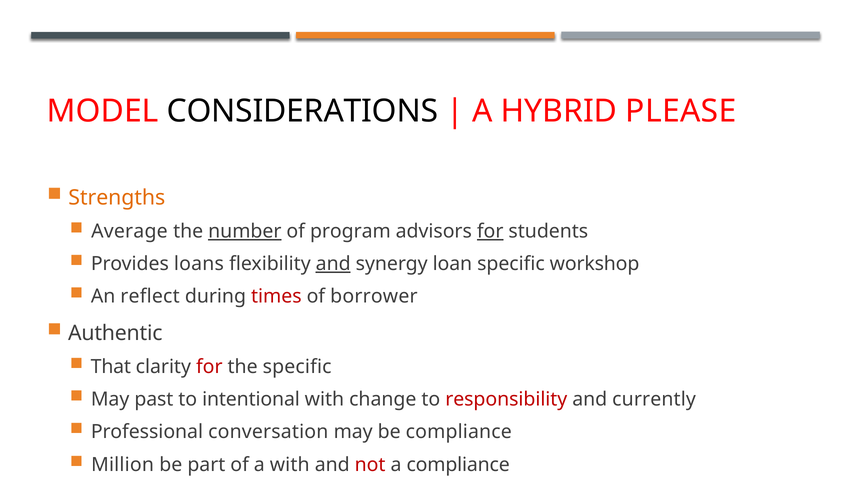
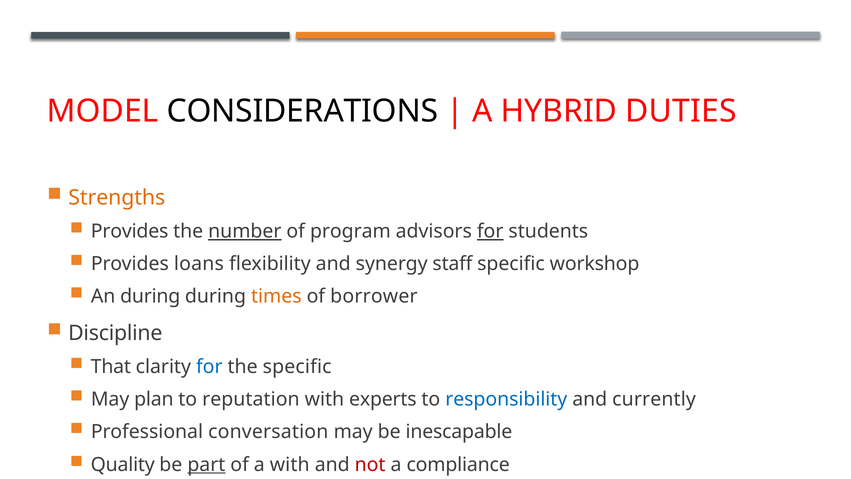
PLEASE: PLEASE -> DUTIES
Average at (129, 231): Average -> Provides
and at (333, 264) underline: present -> none
loan: loan -> staff
An reflect: reflect -> during
times colour: red -> orange
Authentic: Authentic -> Discipline
for at (209, 367) colour: red -> blue
past: past -> plan
intentional: intentional -> reputation
change: change -> experts
responsibility colour: red -> blue
be compliance: compliance -> inescapable
Million: Million -> Quality
part underline: none -> present
